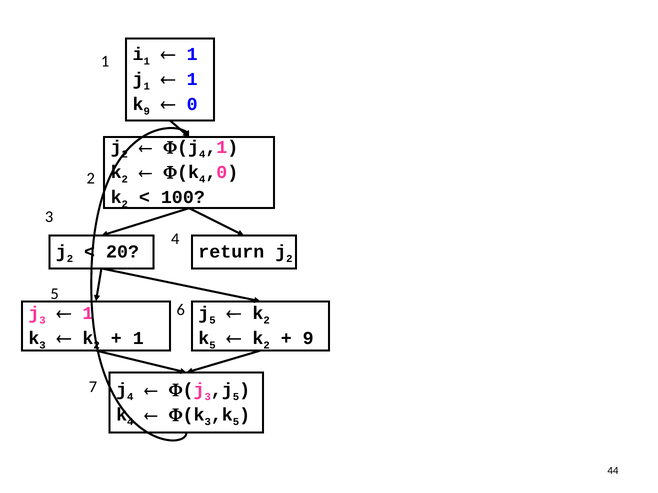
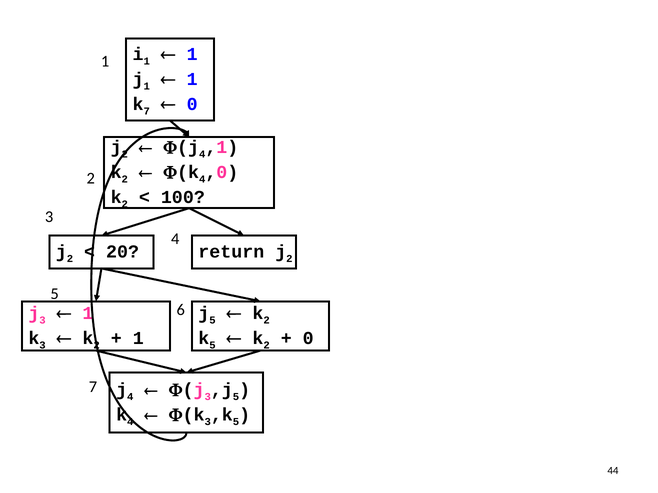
9 at (147, 111): 9 -> 7
9 at (308, 339): 9 -> 0
